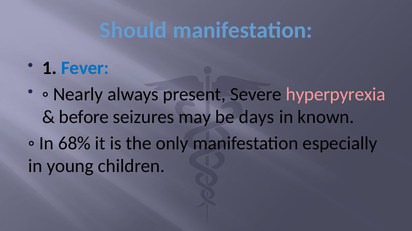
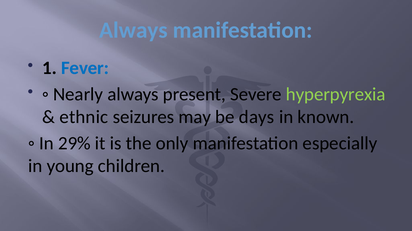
Should at (133, 30): Should -> Always
hyperpyrexia colour: pink -> light green
before: before -> ethnic
68%: 68% -> 29%
